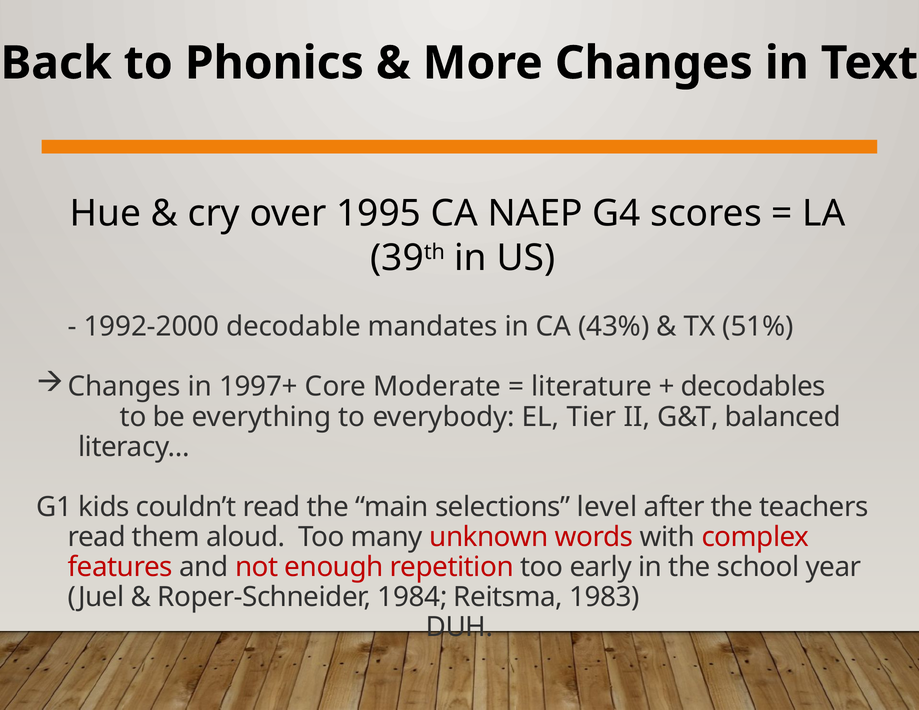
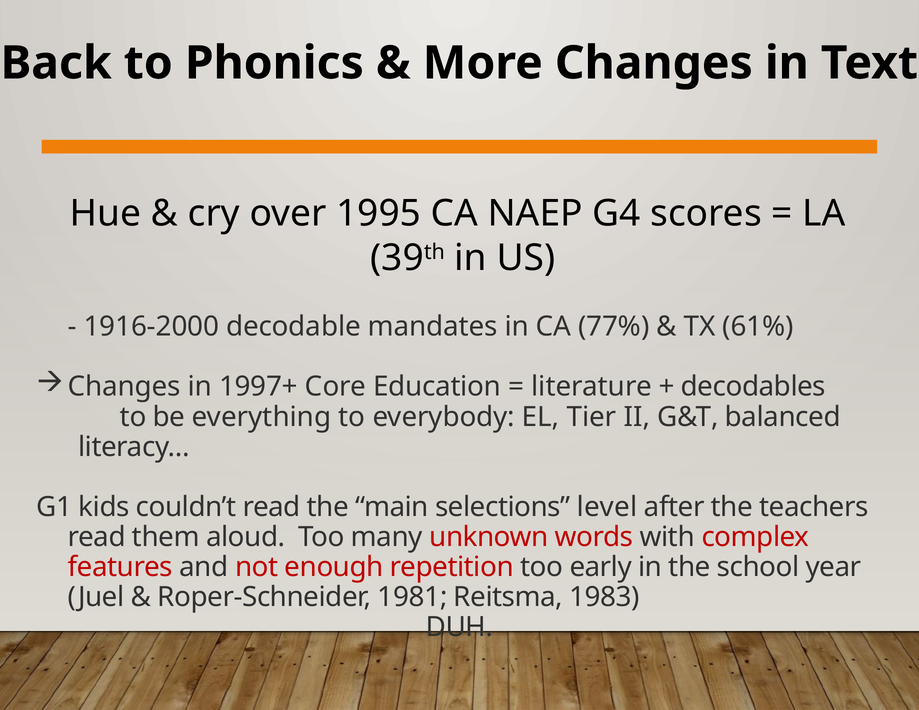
1992-2000: 1992-2000 -> 1916-2000
43%: 43% -> 77%
51%: 51% -> 61%
Moderate: Moderate -> Education
1984: 1984 -> 1981
